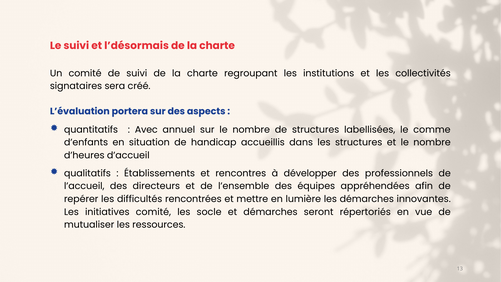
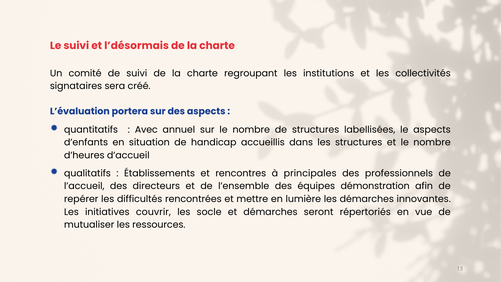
le comme: comme -> aspects
développer: développer -> principales
appréhendées: appréhendées -> démonstration
initiatives comité: comité -> couvrir
